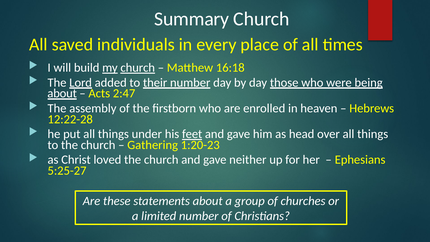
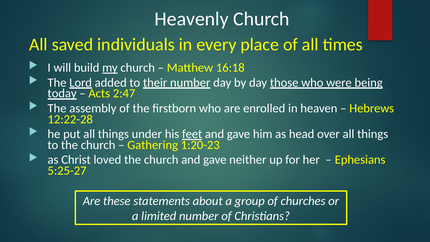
Summary: Summary -> Heavenly
church at (138, 68) underline: present -> none
about at (62, 93): about -> today
